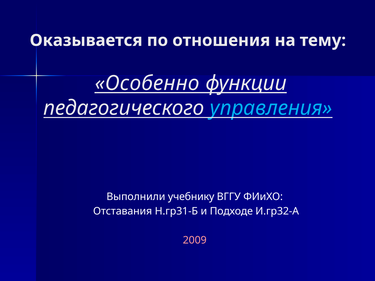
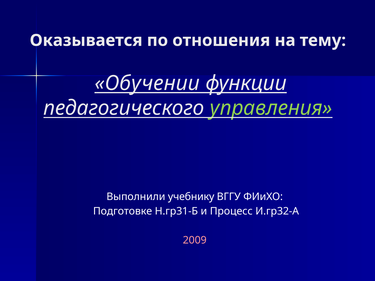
Особенно: Особенно -> Обучении
управления colour: light blue -> light green
Отставания: Отставания -> Подготовке
Подходе: Подходе -> Процесс
